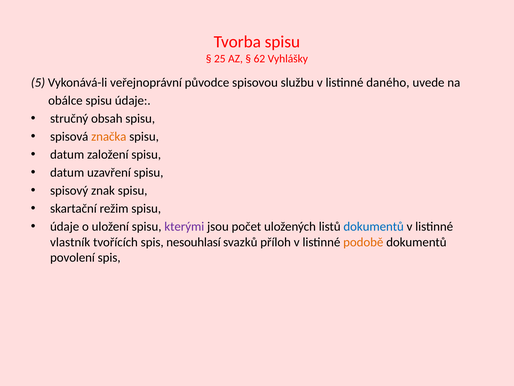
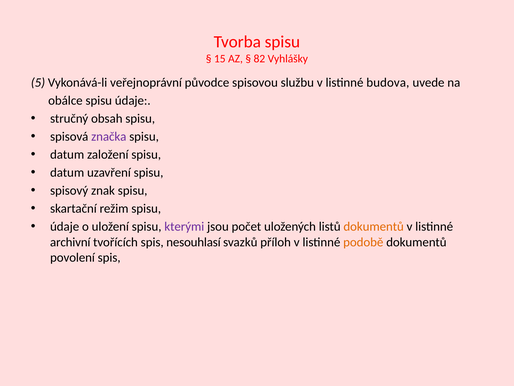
25: 25 -> 15
62: 62 -> 82
daného: daného -> budova
značka colour: orange -> purple
dokumentů at (374, 226) colour: blue -> orange
vlastník: vlastník -> archivní
